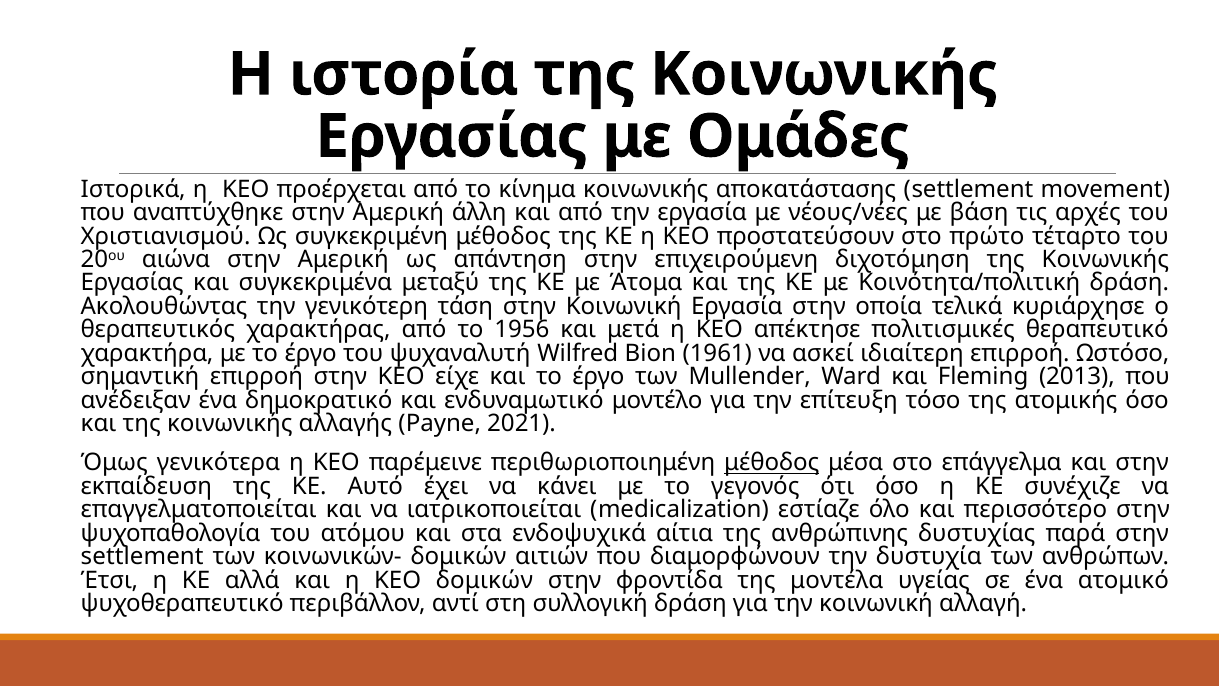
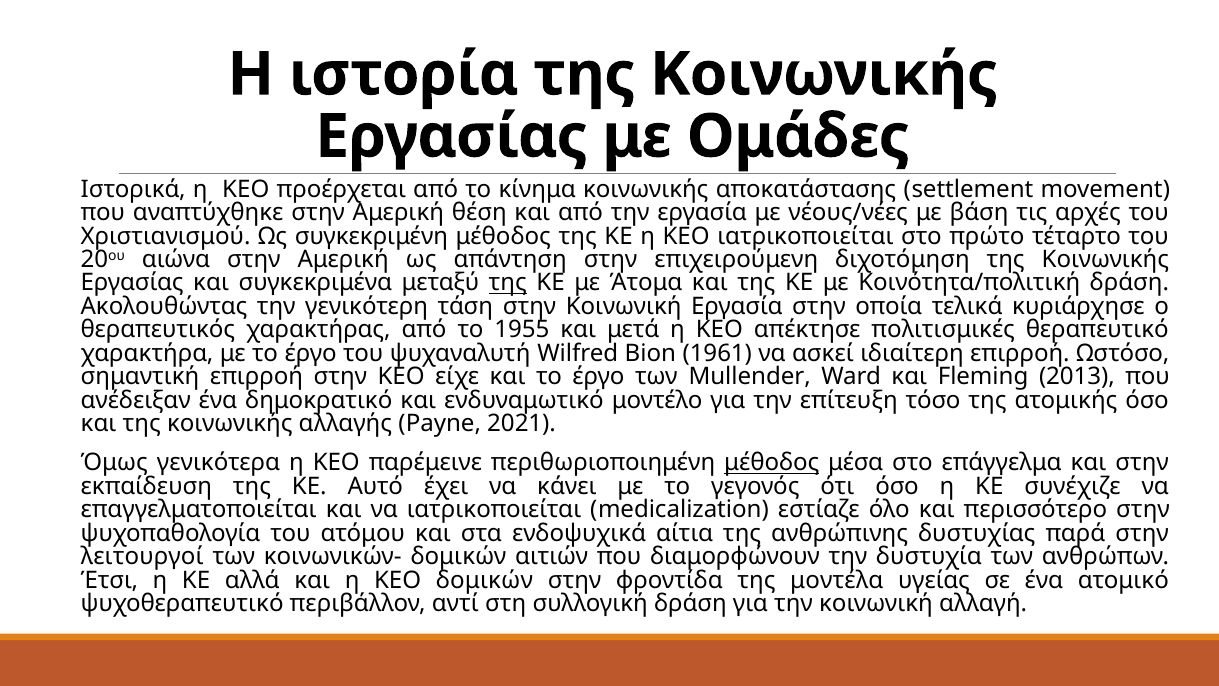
άλλη: άλλη -> θέση
ΚΕΟ προστατεύσουν: προστατεύσουν -> ιατρικοποιείται
της at (508, 283) underline: none -> present
1956: 1956 -> 1955
settlement at (142, 556): settlement -> λειτουργοί
